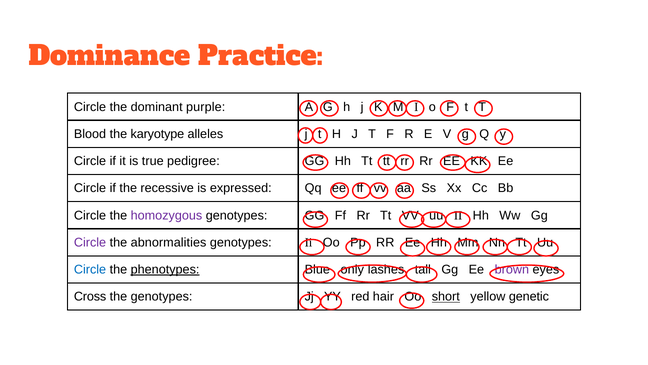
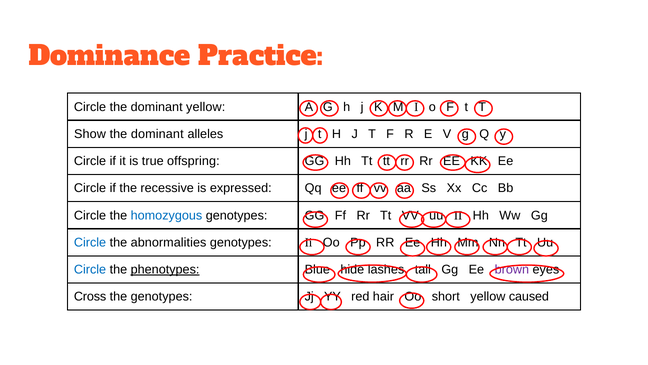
dominant purple: purple -> yellow
Blood: Blood -> Show
karyotype at (157, 134): karyotype -> dominant
pedigree: pedigree -> offspring
homozygous colour: purple -> blue
Circle at (90, 242) colour: purple -> blue
only: only -> hide
short underline: present -> none
genetic: genetic -> caused
